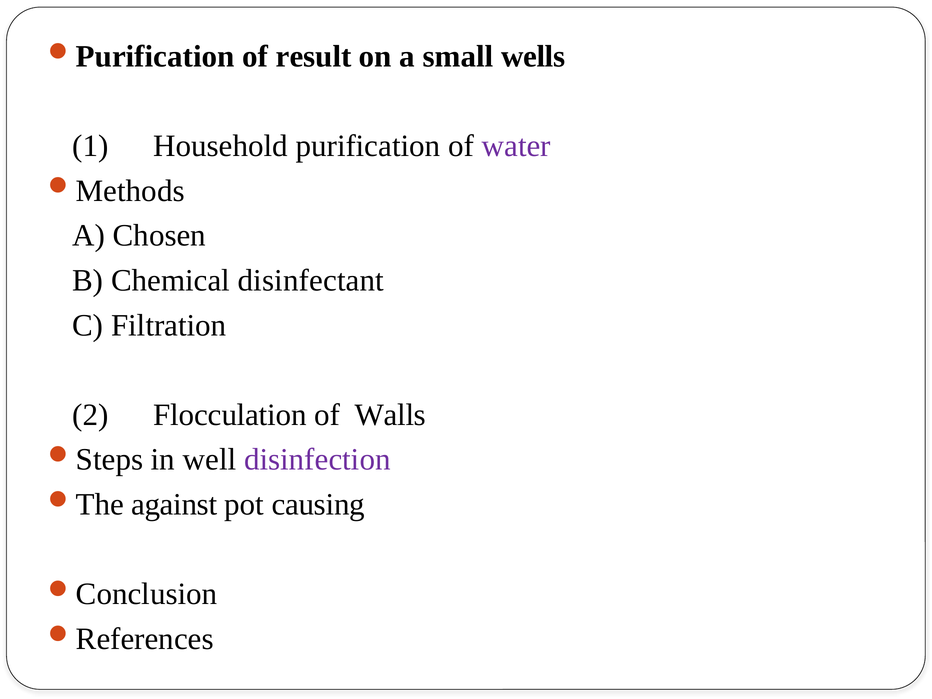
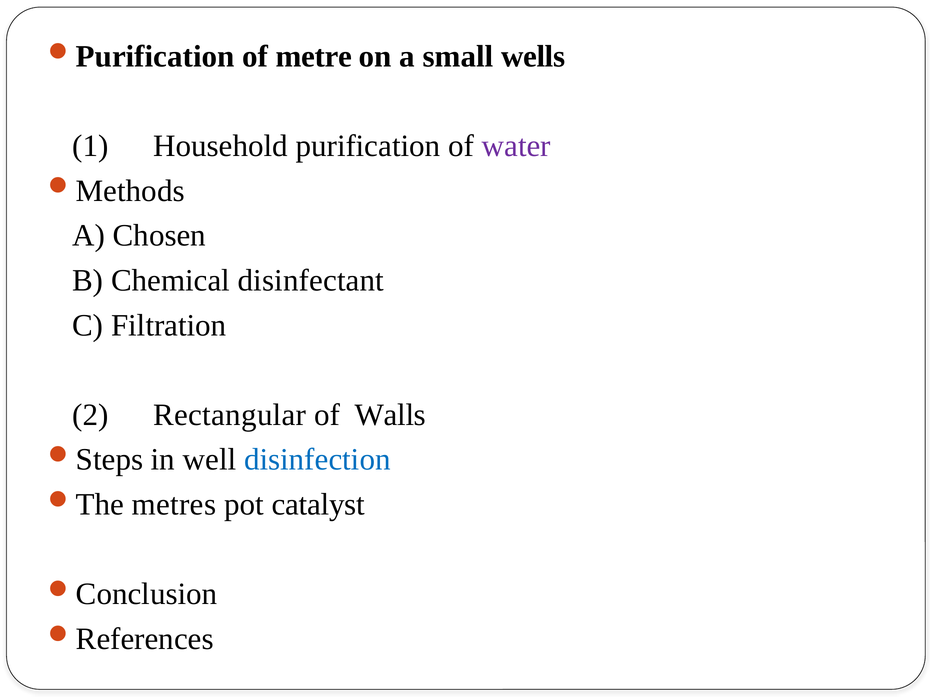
result: result -> metre
Flocculation: Flocculation -> Rectangular
disinfection colour: purple -> blue
against: against -> metres
causing: causing -> catalyst
